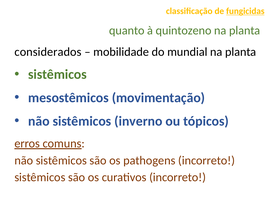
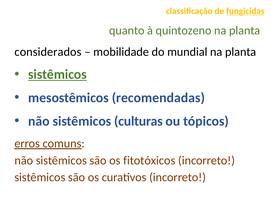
sistêmicos at (57, 74) underline: none -> present
movimentação: movimentação -> recomendadas
inverno: inverno -> culturas
pathogens: pathogens -> fitotóxicos
